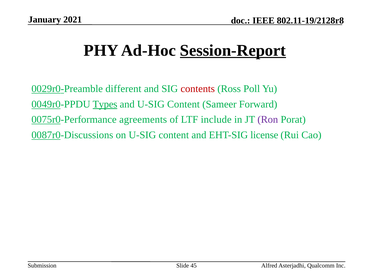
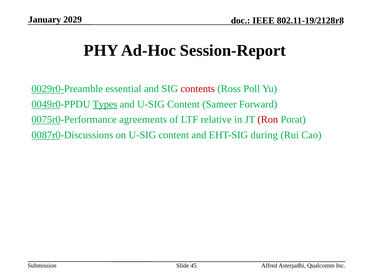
2021: 2021 -> 2029
Session-Report underline: present -> none
different: different -> essential
include: include -> relative
Ron colour: purple -> red
license: license -> during
